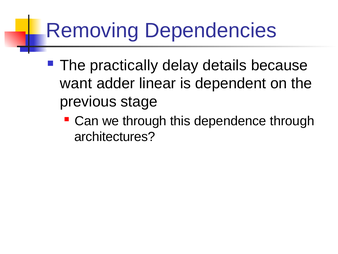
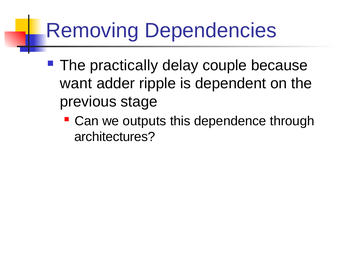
details: details -> couple
linear: linear -> ripple
we through: through -> outputs
